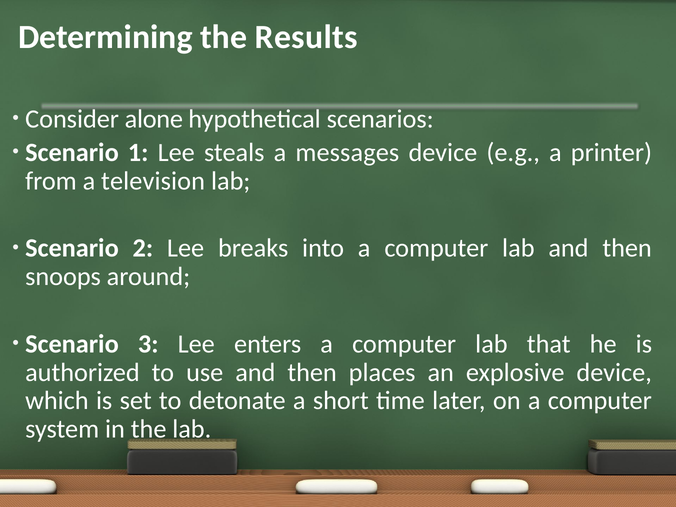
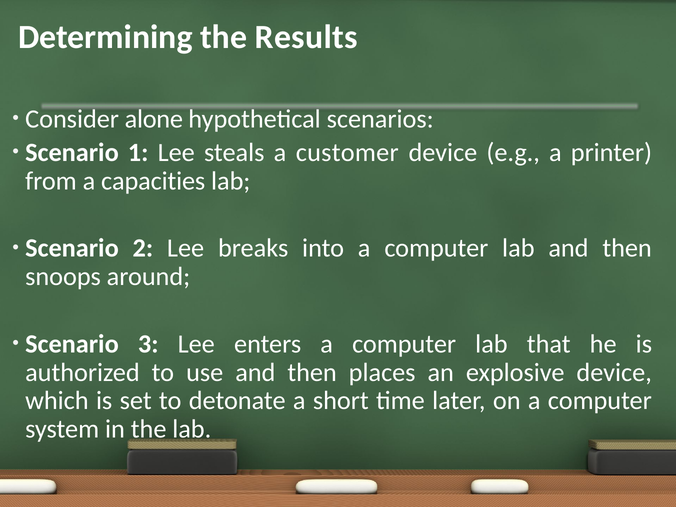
messages: messages -> customer
television: television -> capacities
